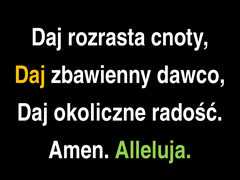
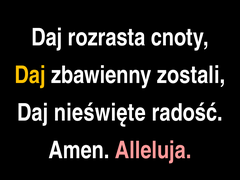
dawco: dawco -> zostali
okoliczne: okoliczne -> nieświęte
Alleluja colour: light green -> pink
